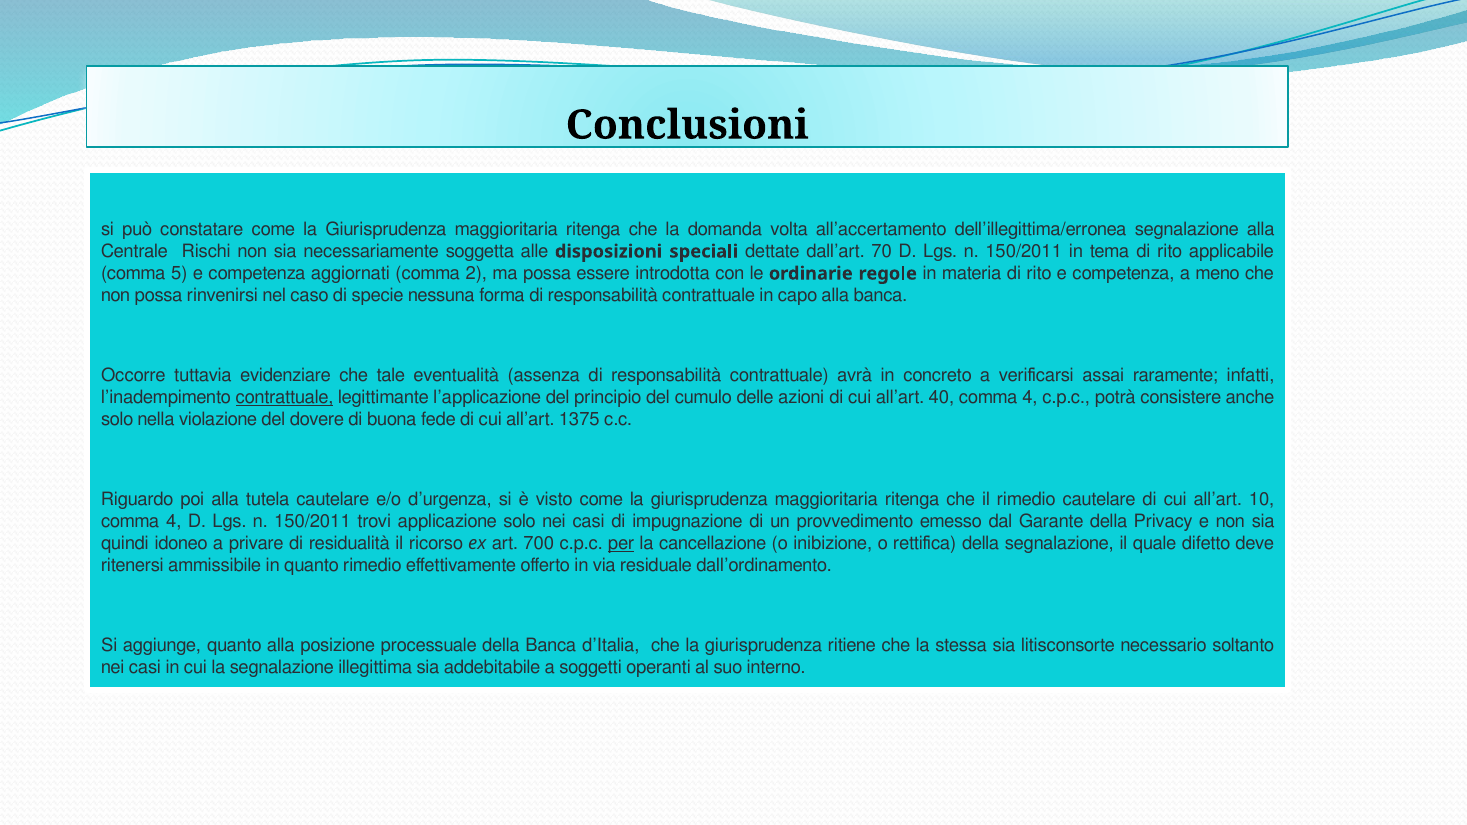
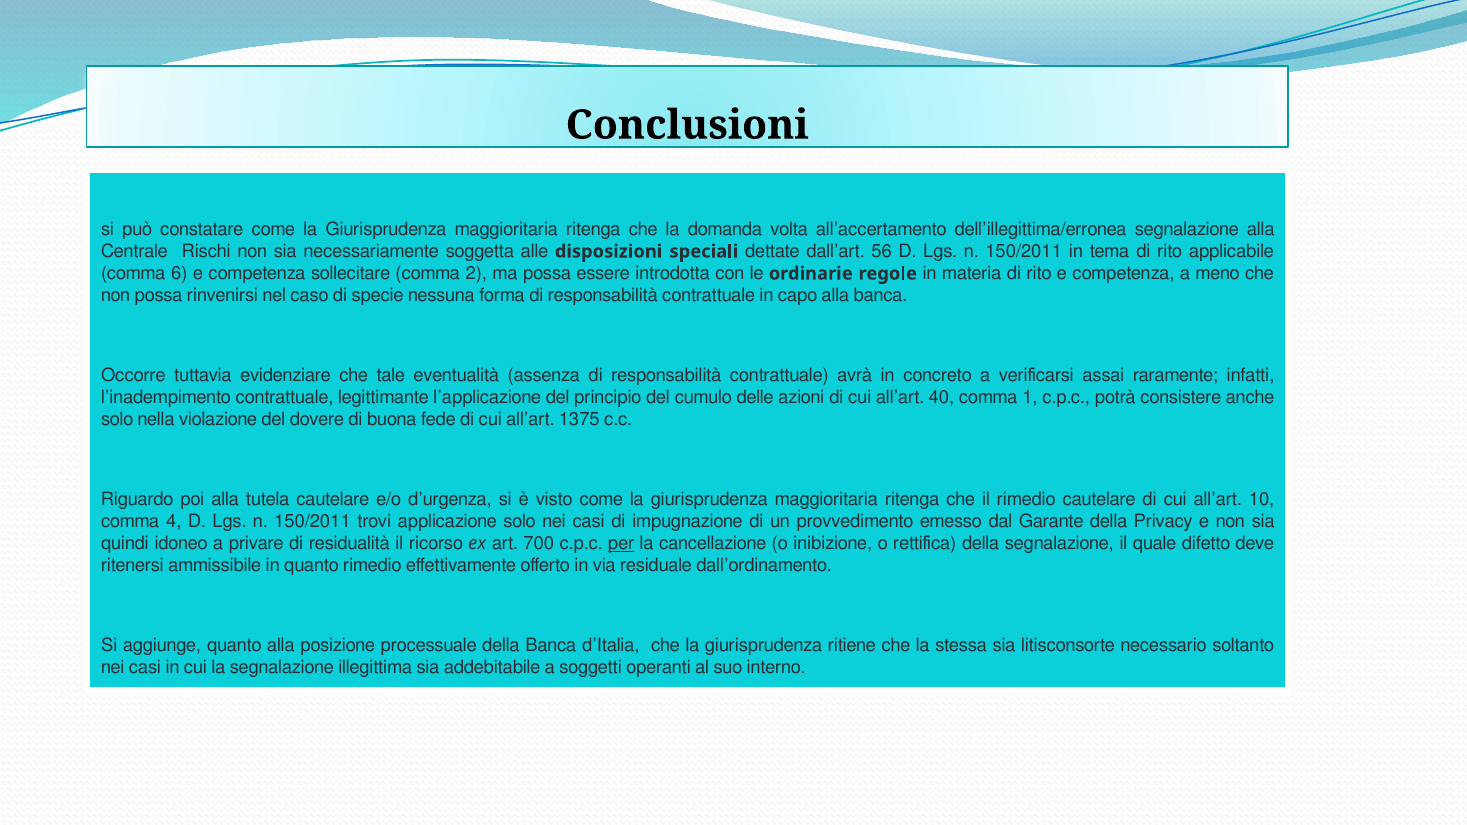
70: 70 -> 56
5: 5 -> 6
aggiornati: aggiornati -> sollecitare
contrattuale at (285, 398) underline: present -> none
40 comma 4: 4 -> 1
